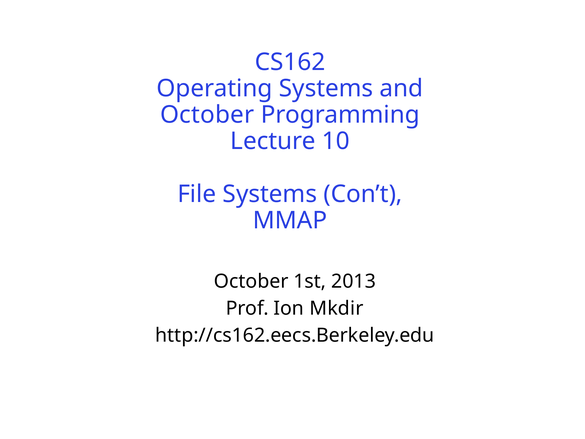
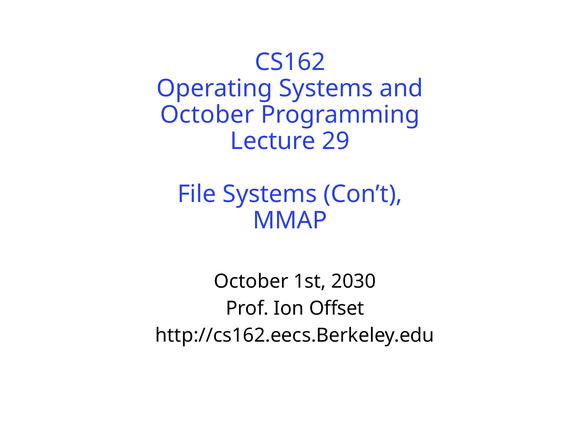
10: 10 -> 29
2013: 2013 -> 2030
Mkdir: Mkdir -> Offset
